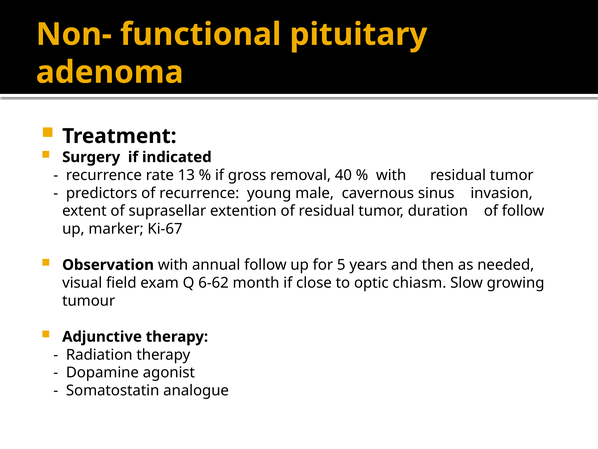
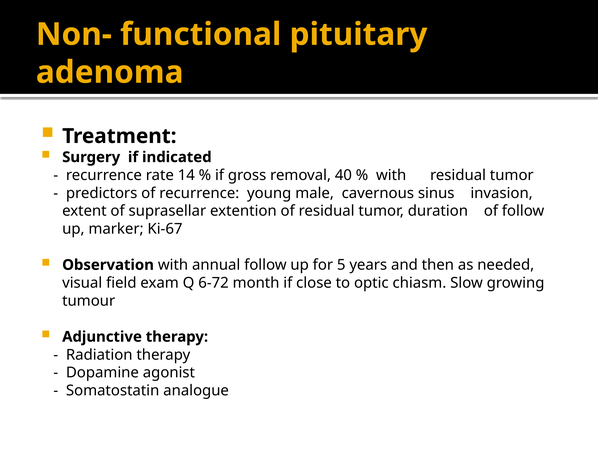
13: 13 -> 14
6-62: 6-62 -> 6-72
